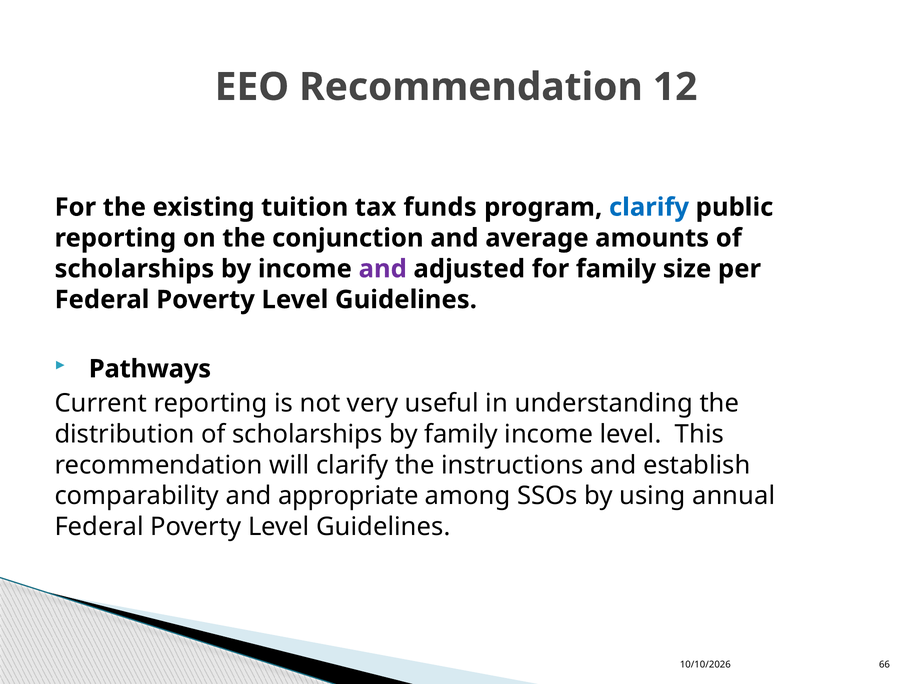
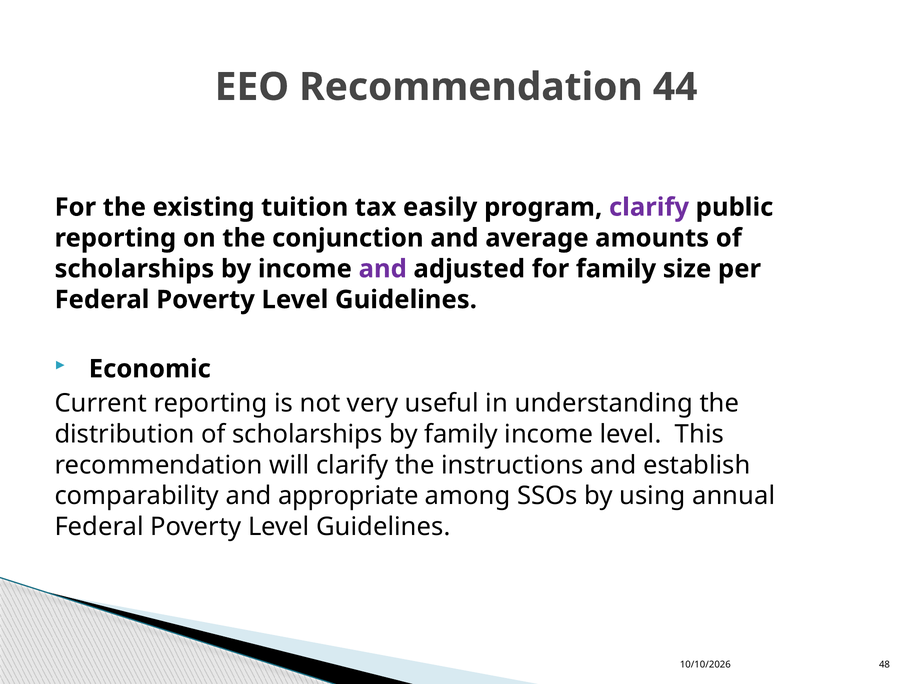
12: 12 -> 44
funds: funds -> easily
clarify at (649, 207) colour: blue -> purple
Pathways: Pathways -> Economic
66: 66 -> 48
